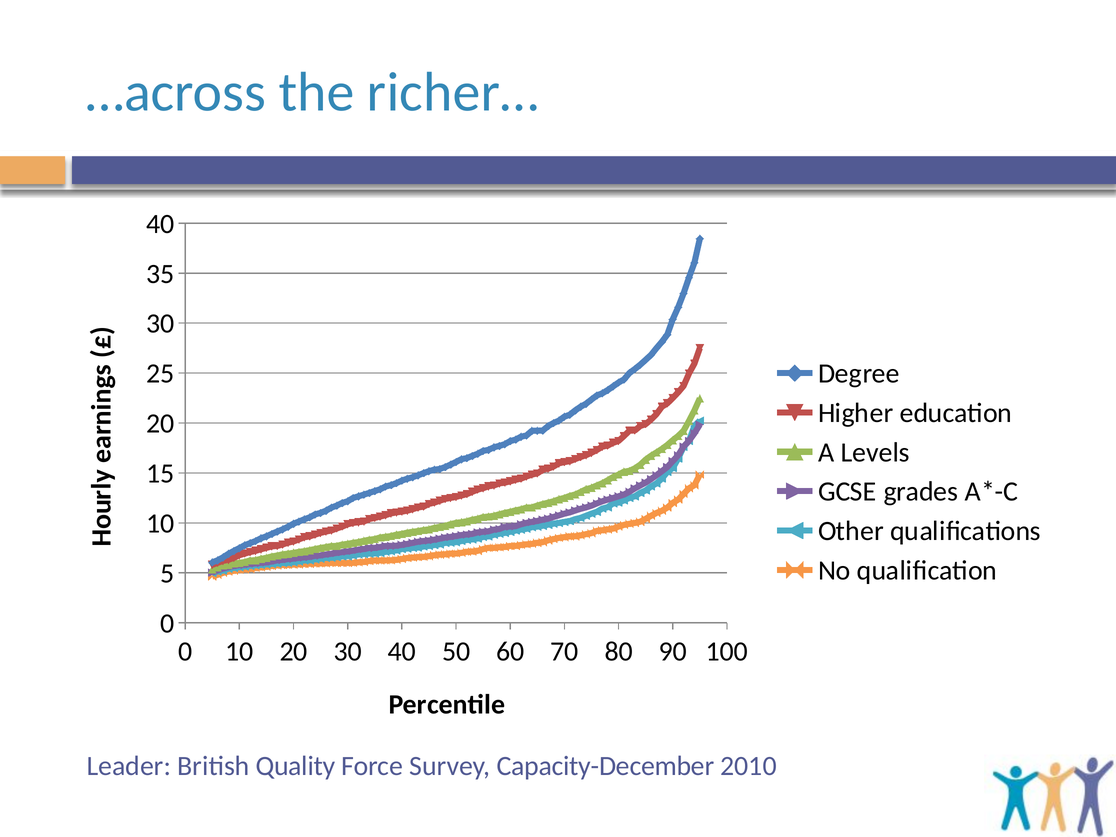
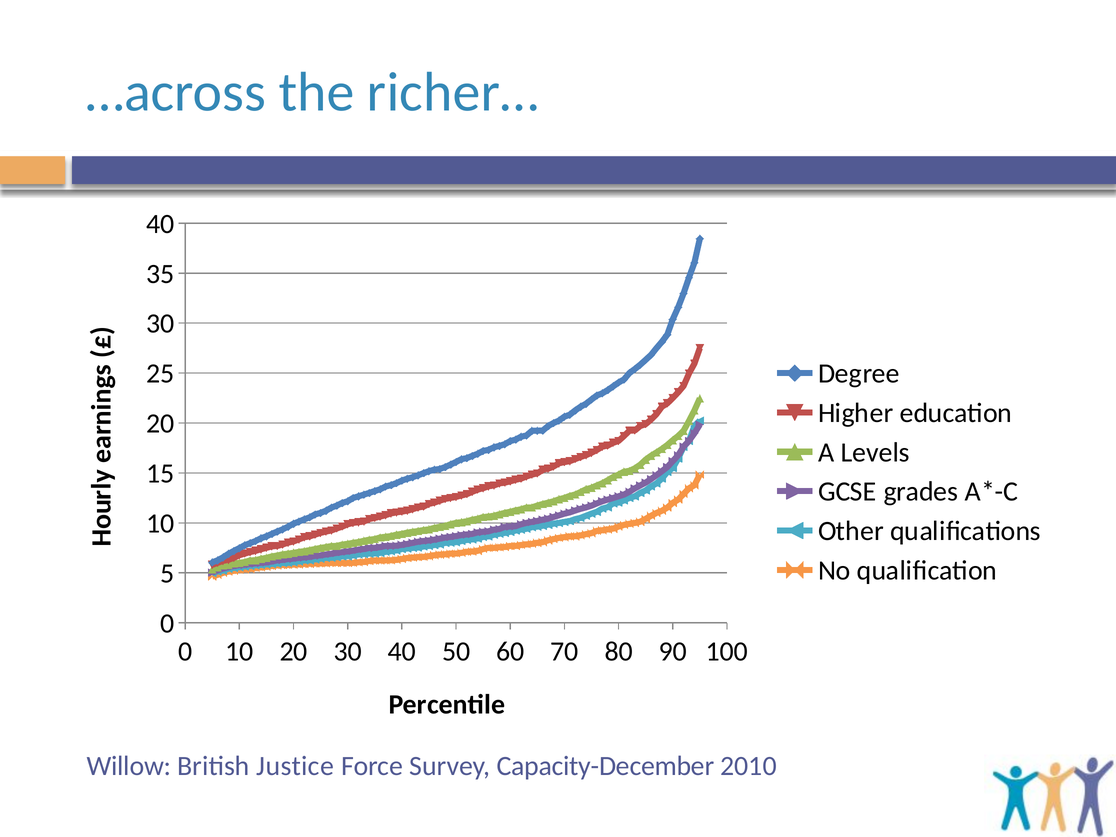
Leader: Leader -> Willow
Quality: Quality -> Justice
